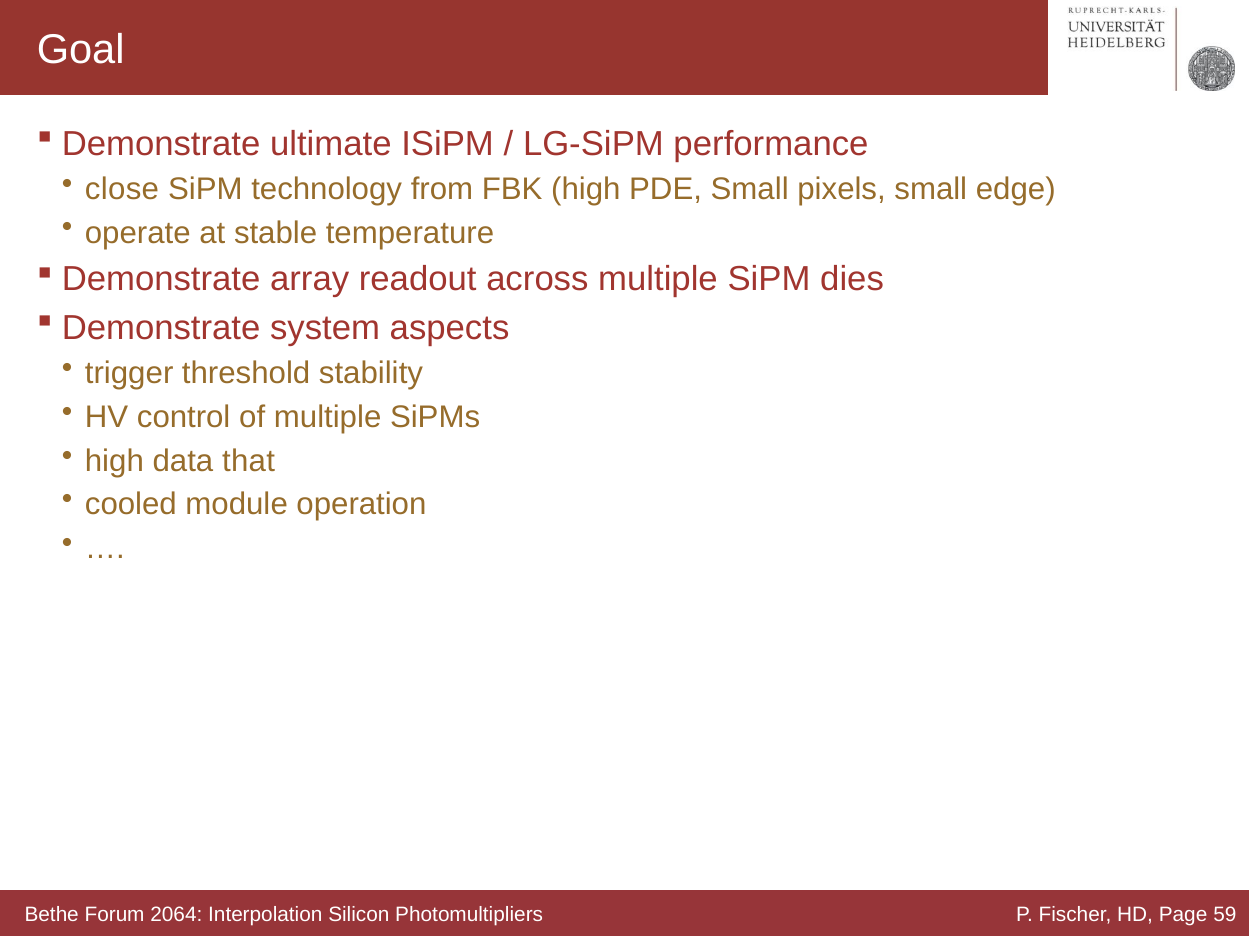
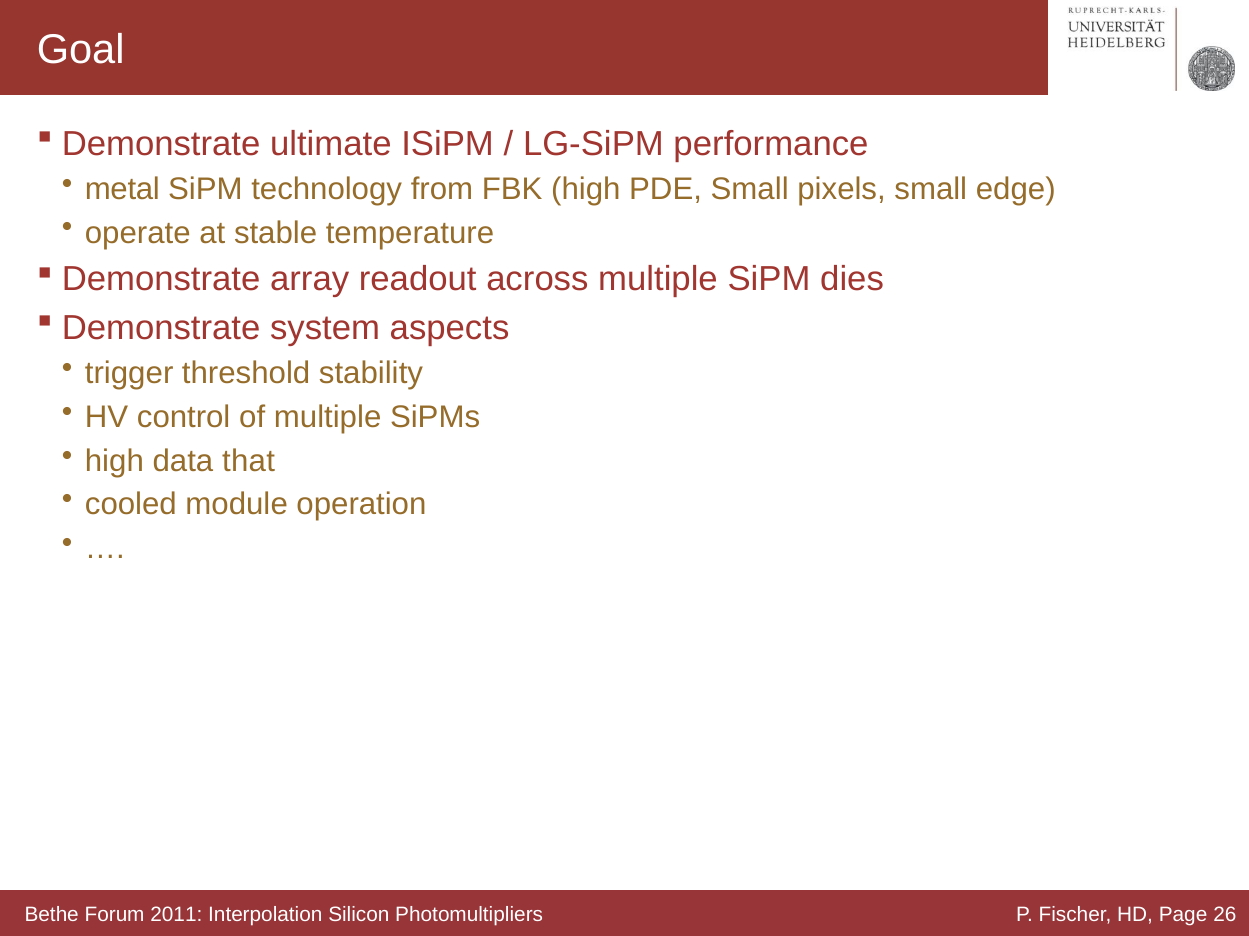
close: close -> metal
2064: 2064 -> 2011
59: 59 -> 26
